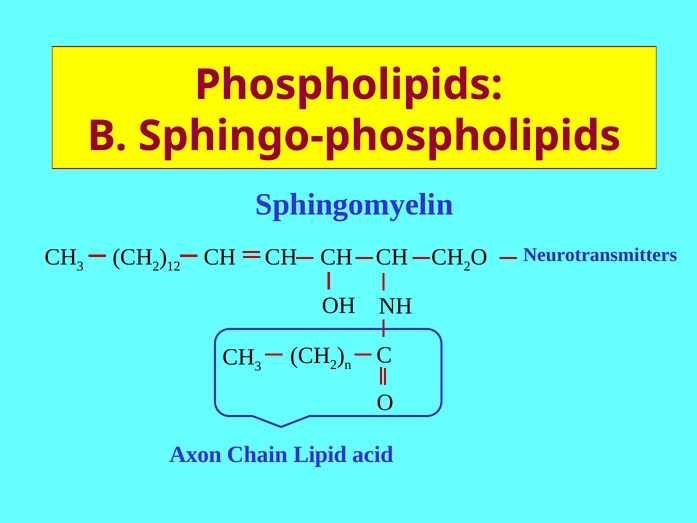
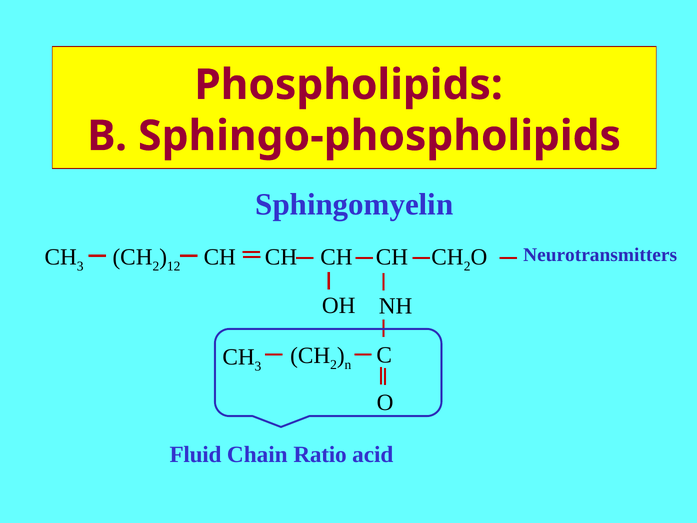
Axon: Axon -> Fluid
Lipid: Lipid -> Ratio
